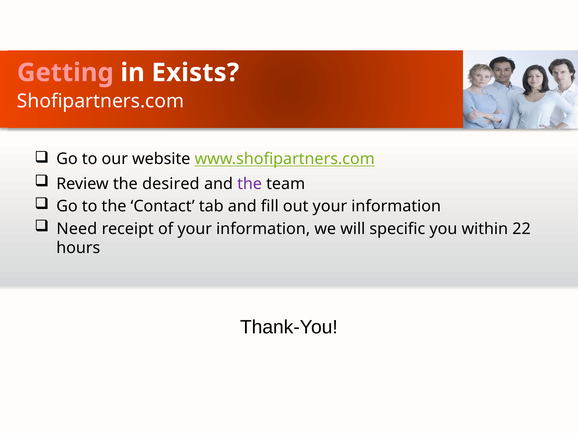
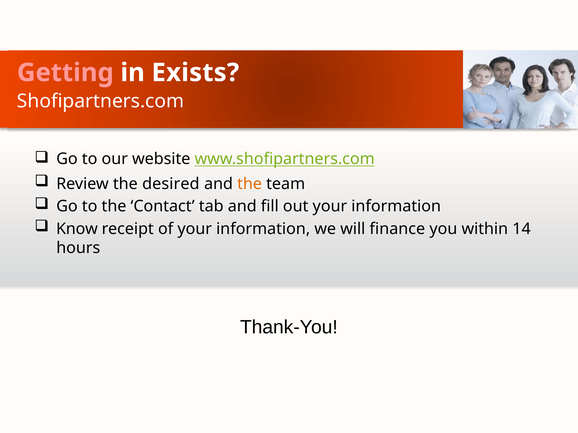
the at (250, 184) colour: purple -> orange
Need: Need -> Know
specific: specific -> finance
22: 22 -> 14
